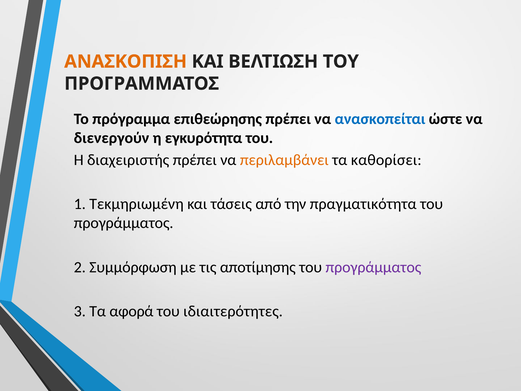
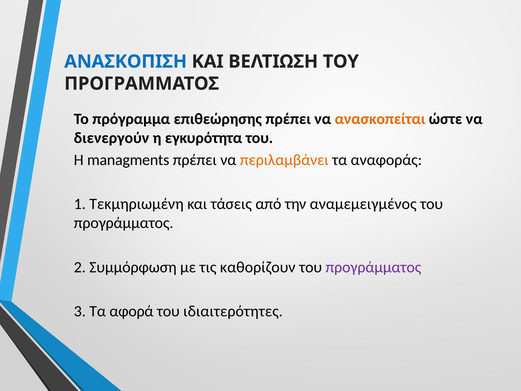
ΑΝΑΣΚΟΠΙΣΗ colour: orange -> blue
ανασκοπείται colour: blue -> orange
διαχειριστής: διαχειριστής -> managments
καθορίσει: καθορίσει -> αναφοράς
πραγματικότητα: πραγματικότητα -> αναμεμειγμένος
αποτίμησης: αποτίμησης -> καθορίζουν
